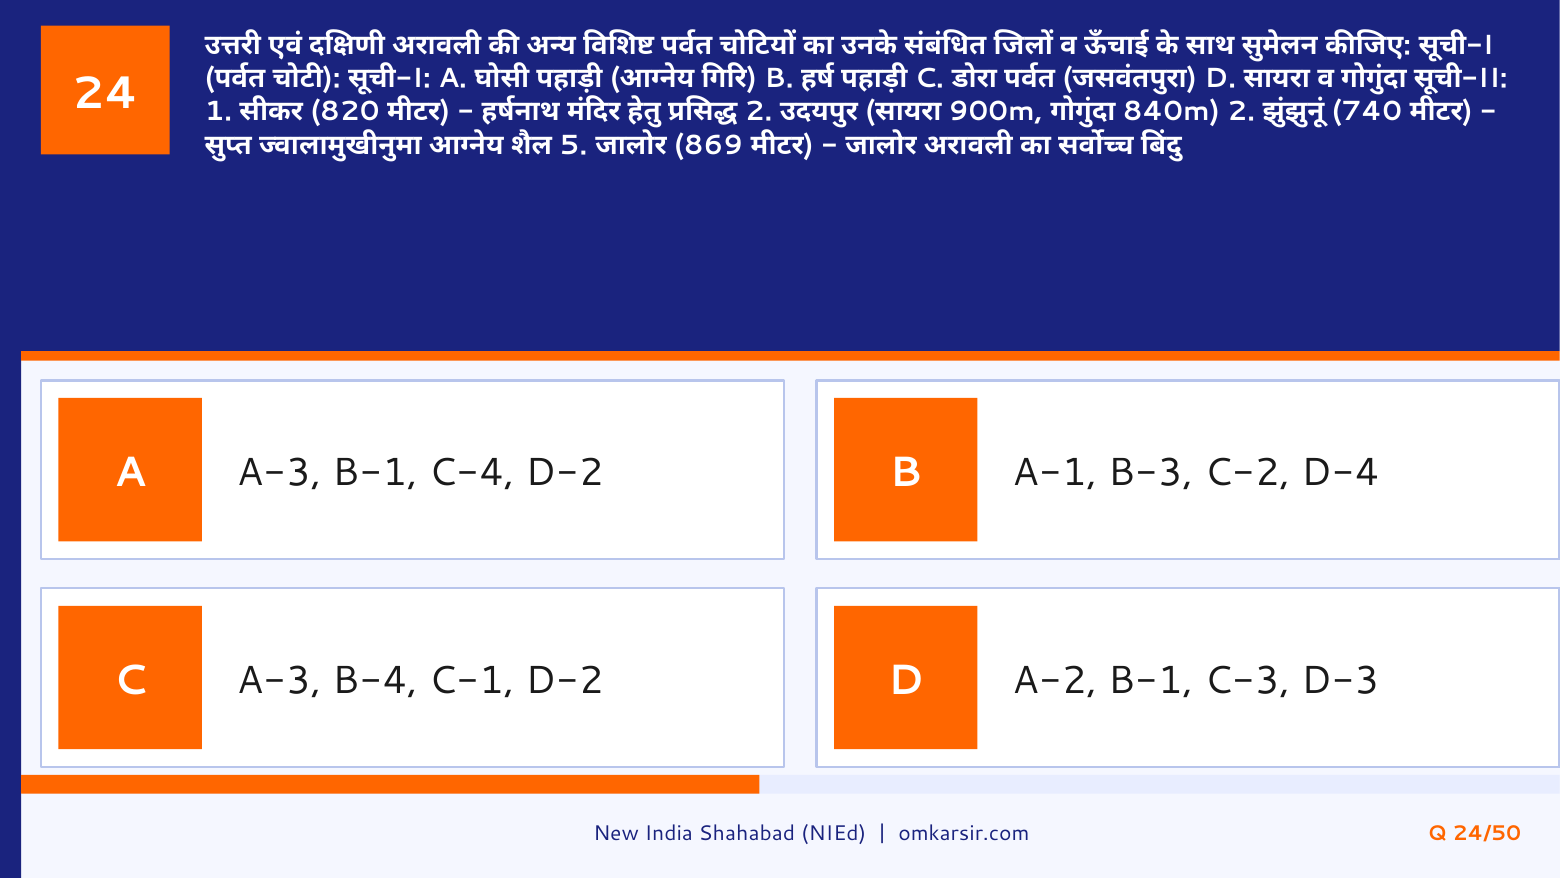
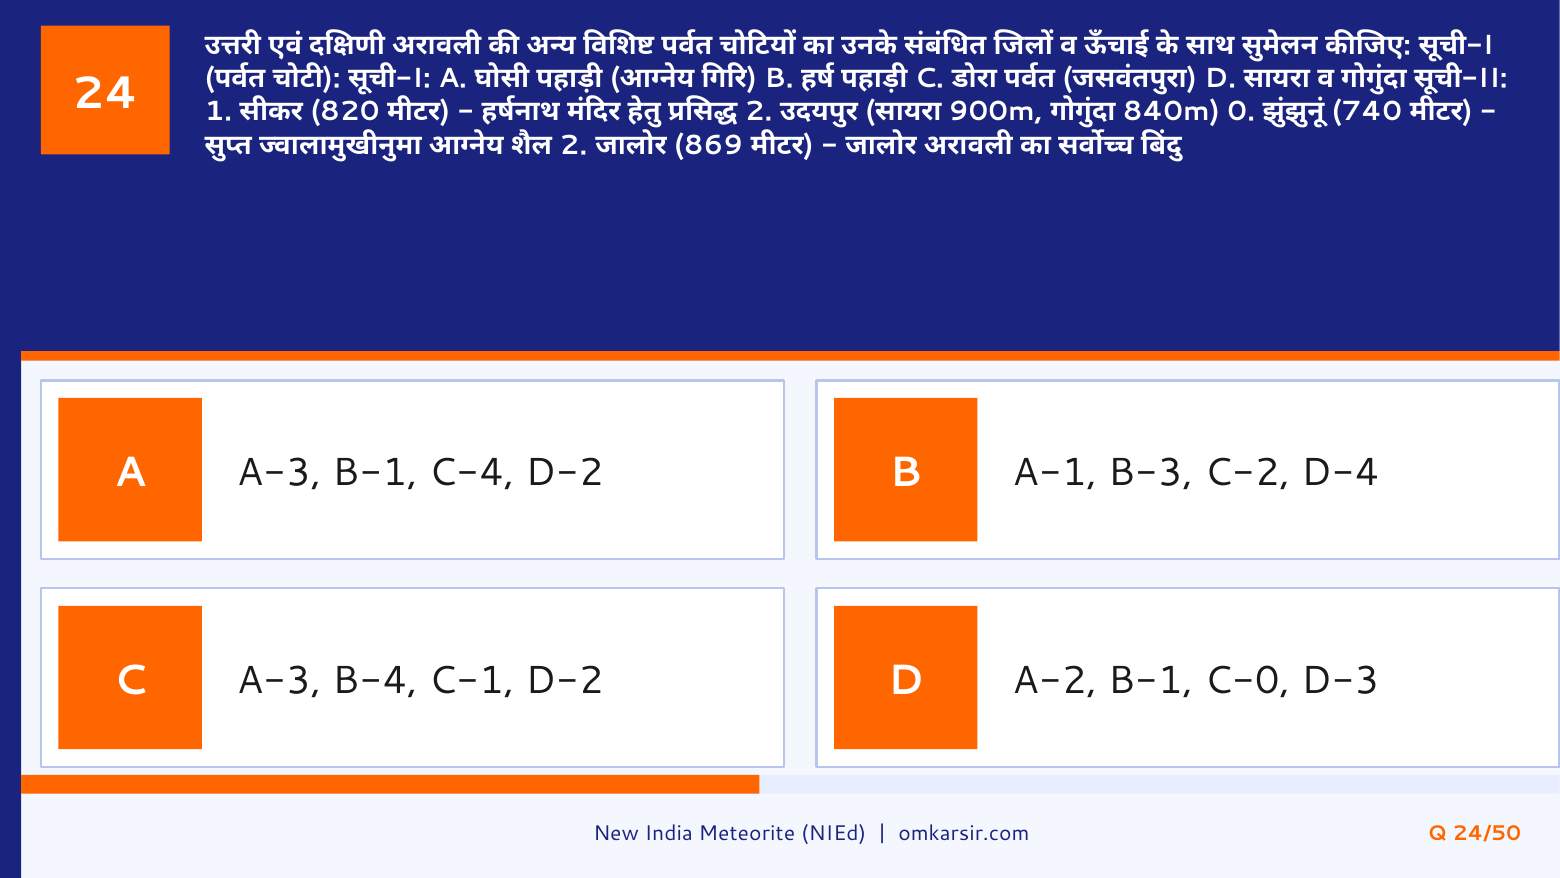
840m 2: 2 -> 0
5 at (573, 145): 5 -> 2
C-3: C-3 -> C-0
Shahabad: Shahabad -> Meteorite
